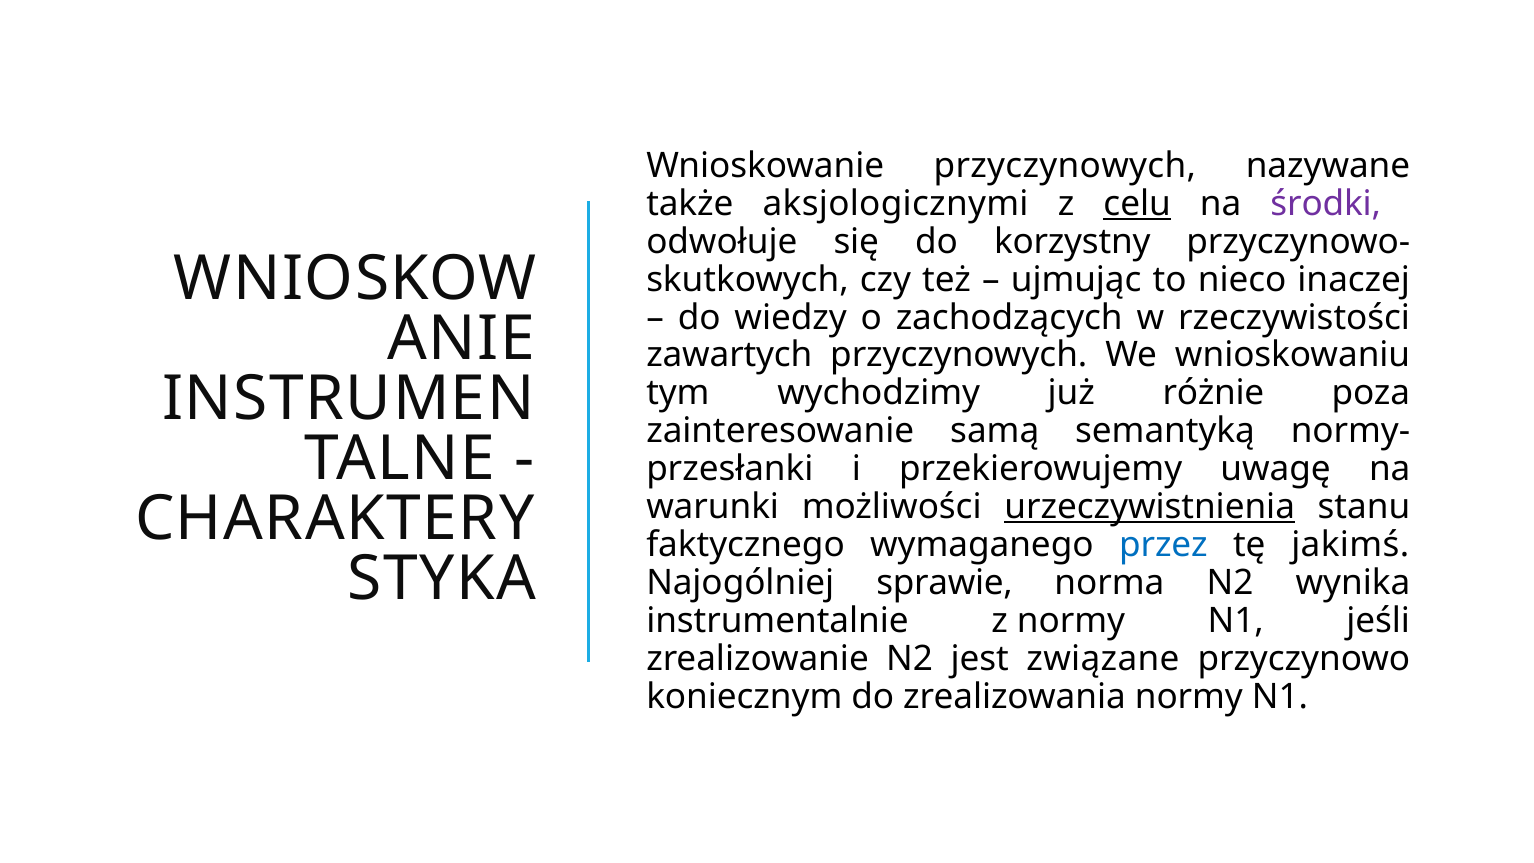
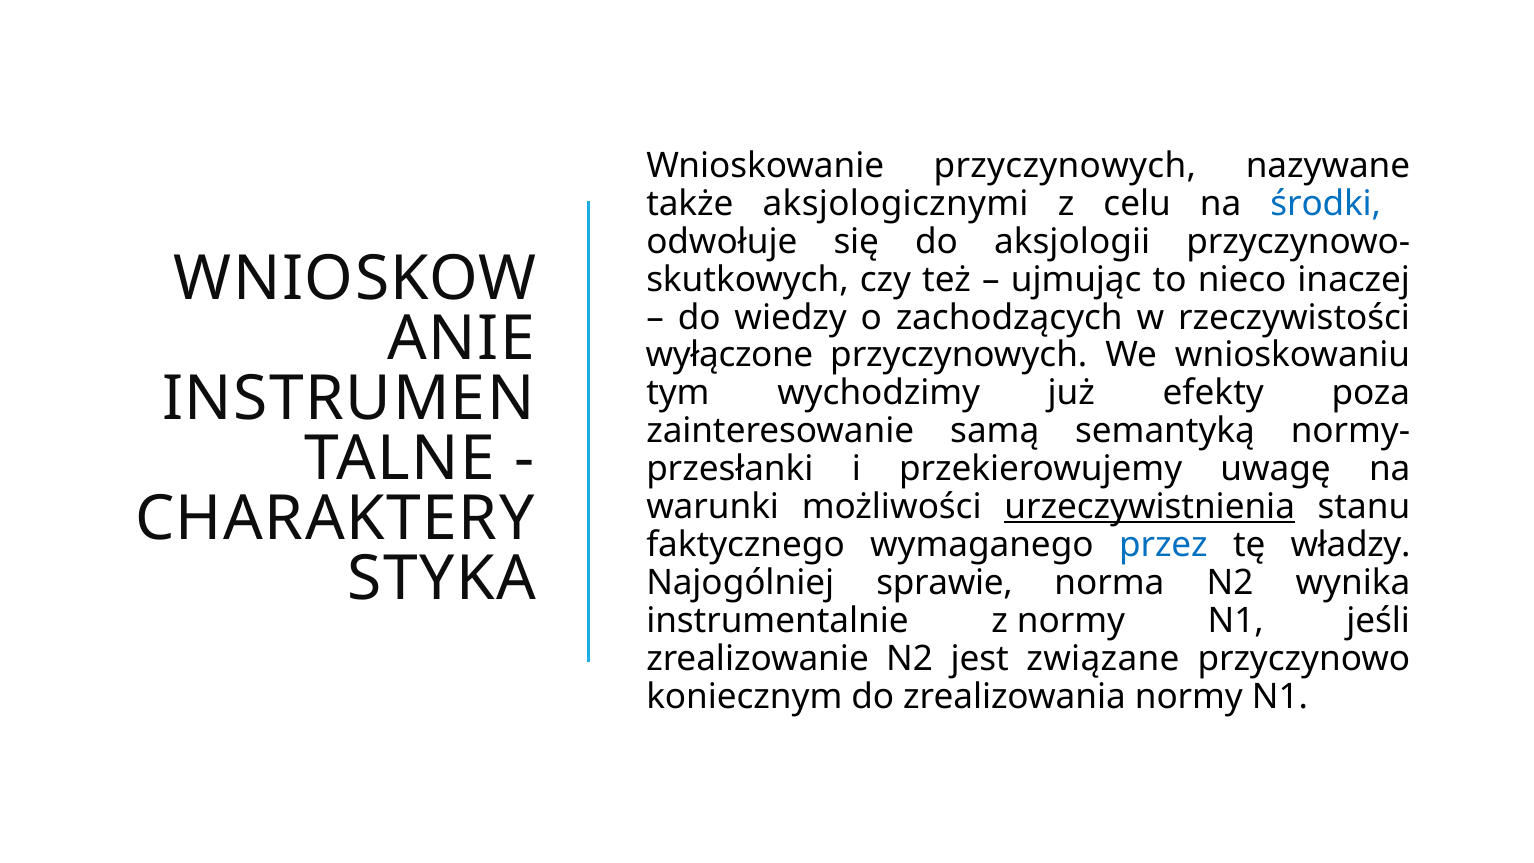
celu underline: present -> none
środki colour: purple -> blue
korzystny: korzystny -> aksjologii
zawartych: zawartych -> wyłączone
różnie: różnie -> efekty
jakimś: jakimś -> władzy
